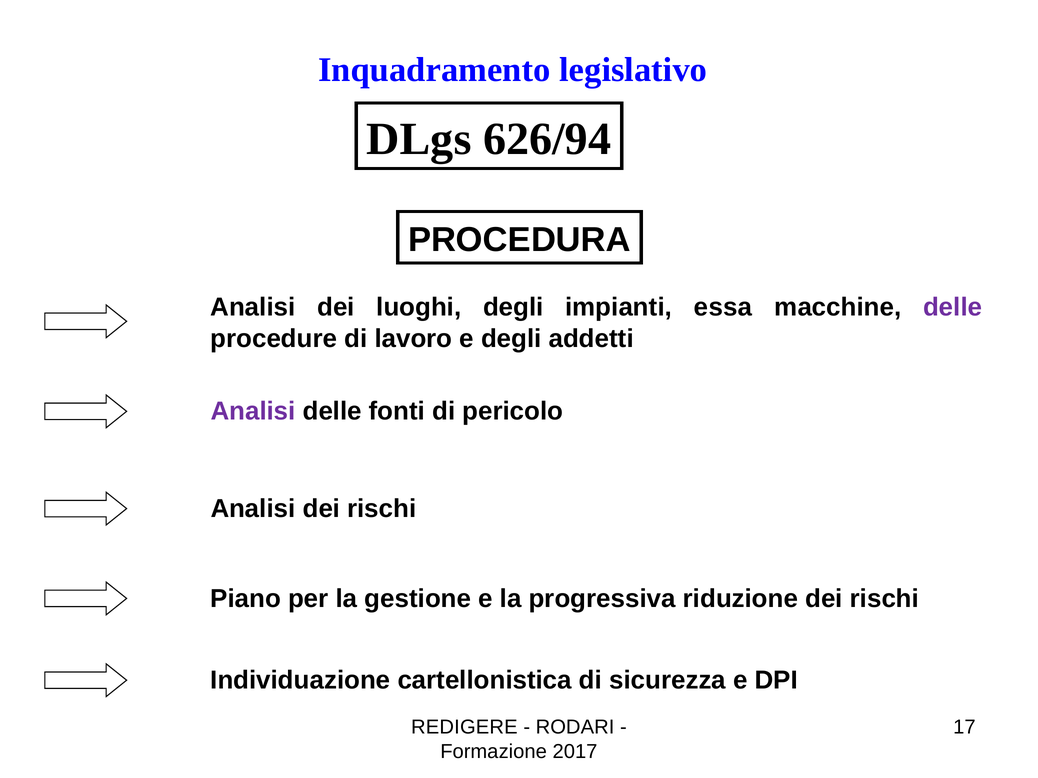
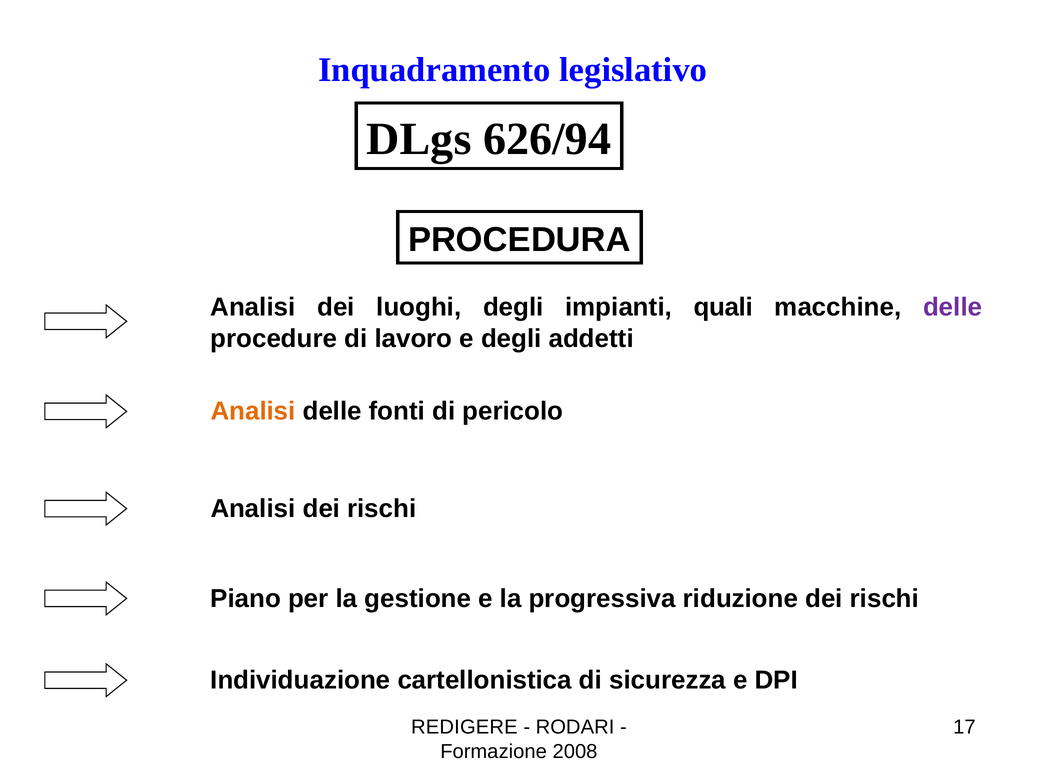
essa: essa -> quali
Analisi at (253, 412) colour: purple -> orange
2017: 2017 -> 2008
